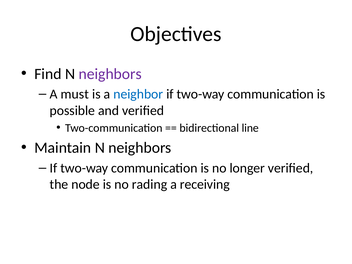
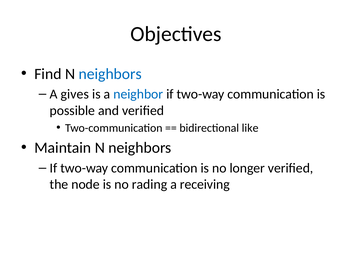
neighbors at (110, 74) colour: purple -> blue
must: must -> gives
line: line -> like
